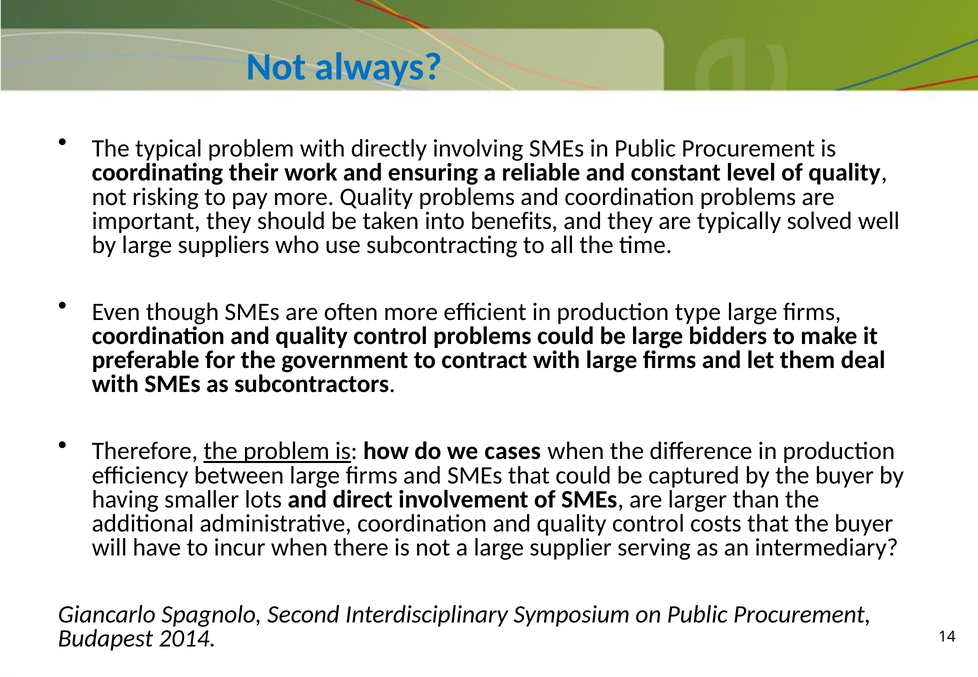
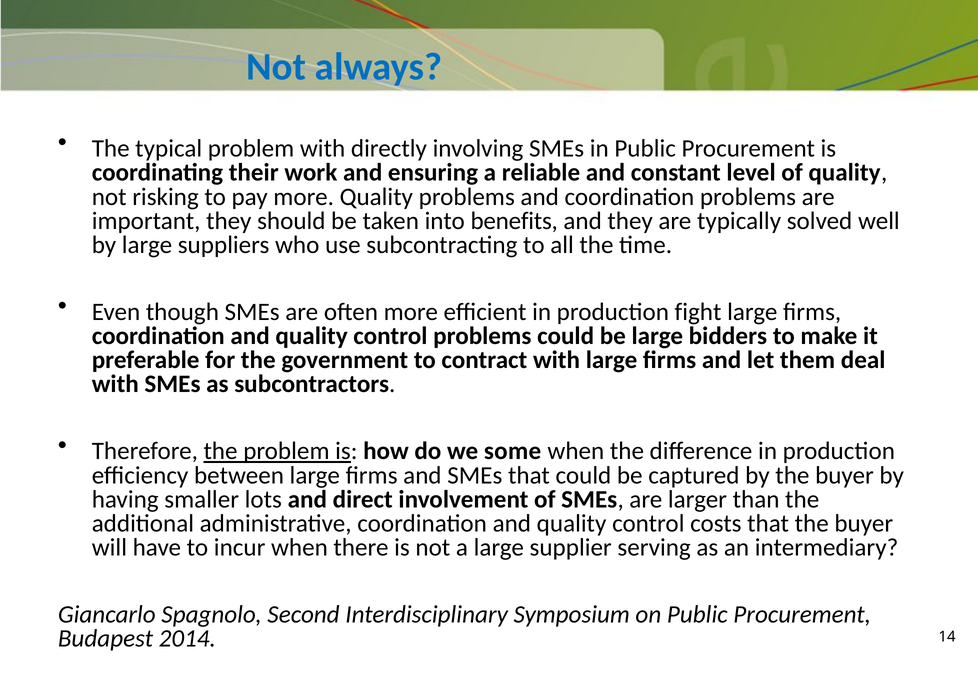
type: type -> fight
cases: cases -> some
